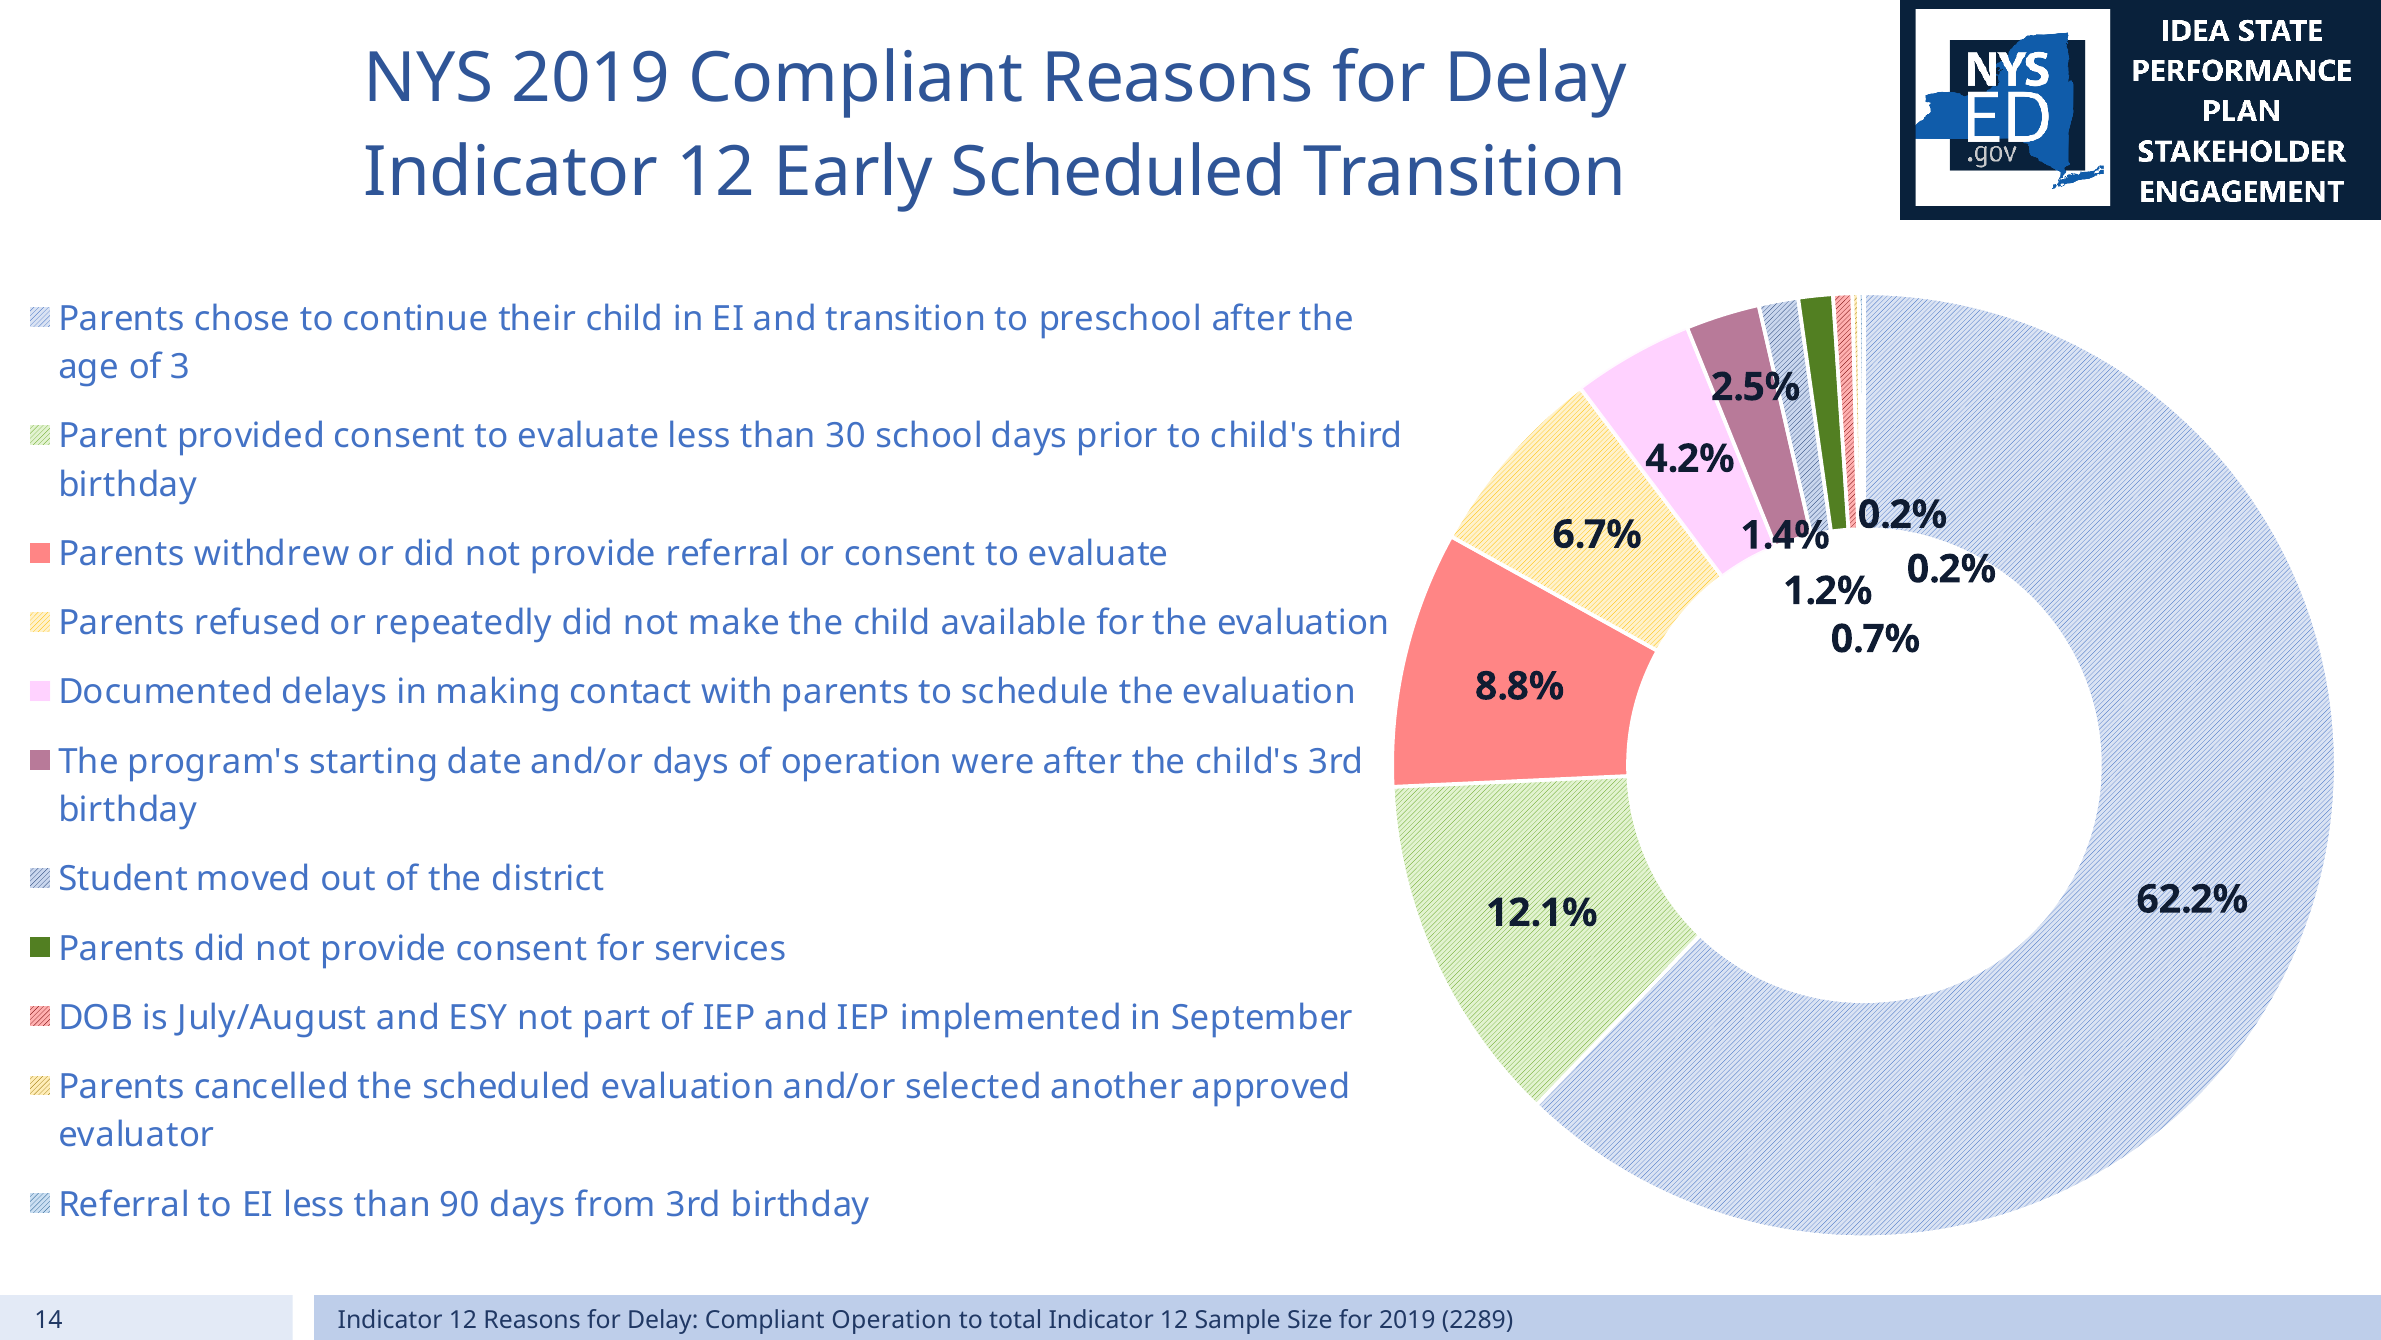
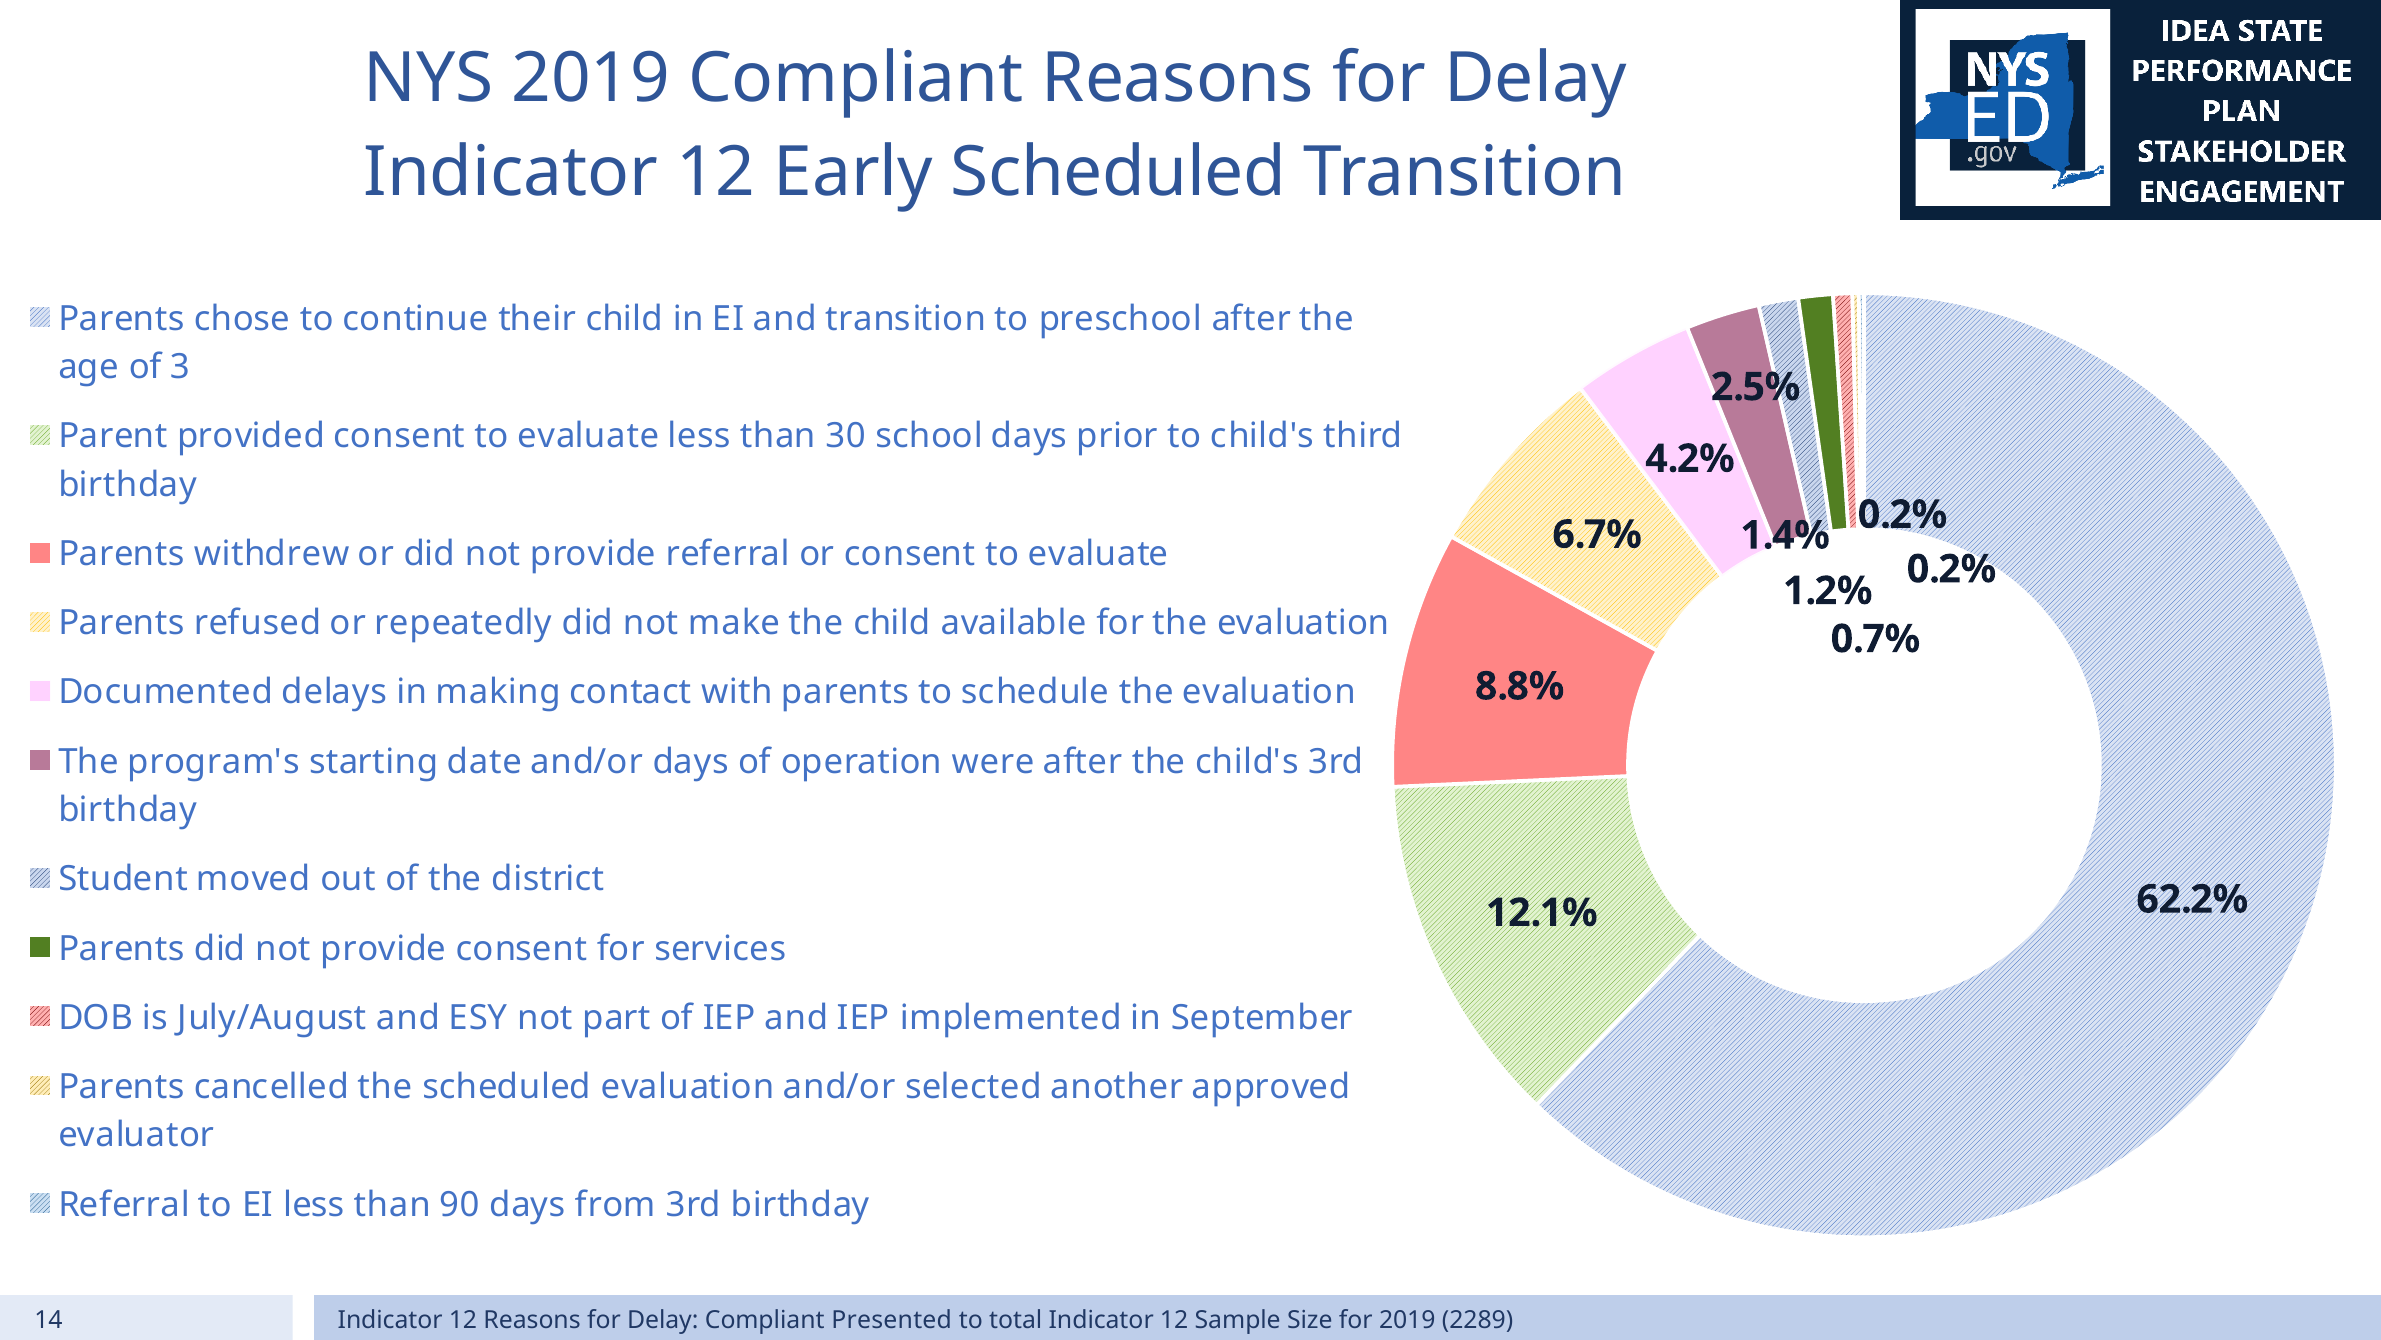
Compliant Operation: Operation -> Presented
